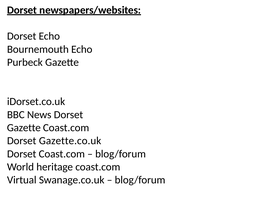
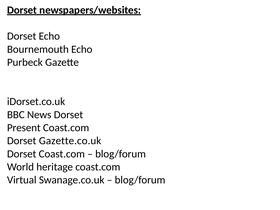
Gazette at (24, 128): Gazette -> Present
